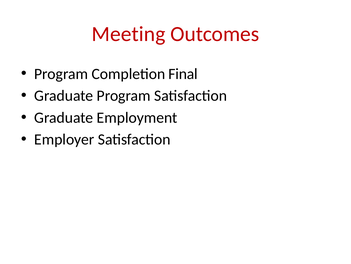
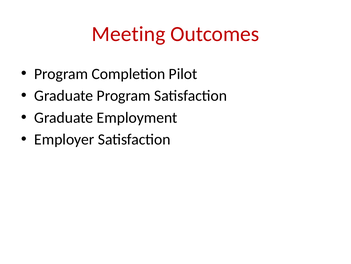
Final: Final -> Pilot
